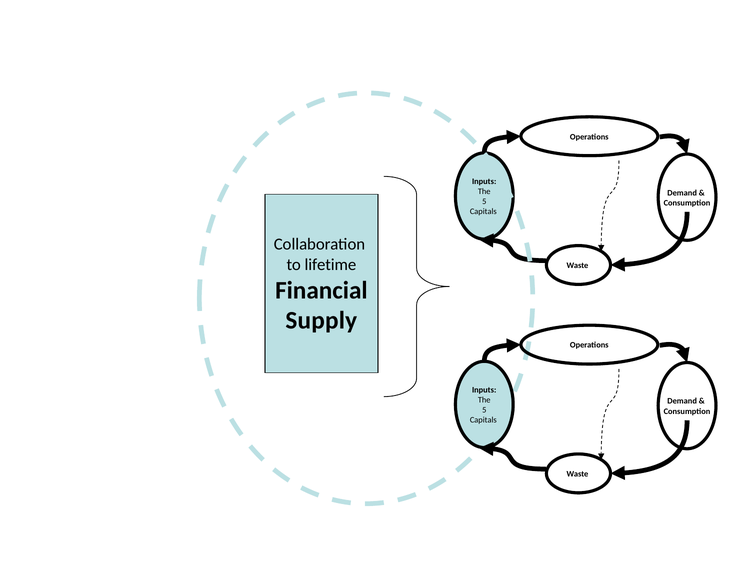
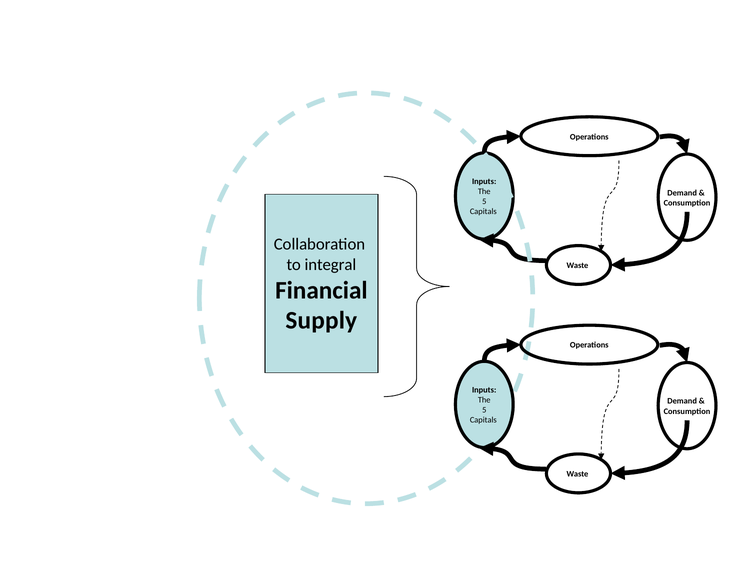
lifetime: lifetime -> integral
